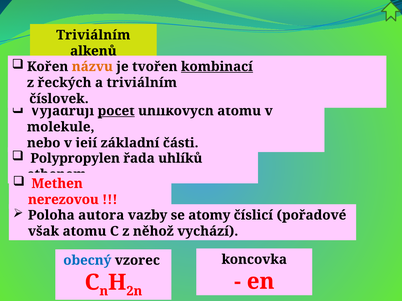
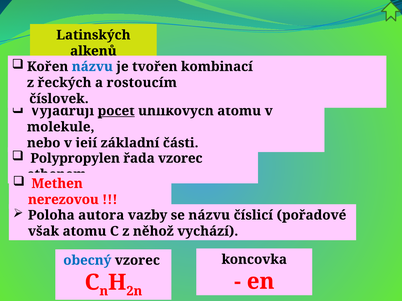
Triviálním at (93, 35): Triviálním -> Latinských
názvu at (92, 67) colour: orange -> blue
kombinací underline: present -> none
a triviálním: triviálním -> rostoucím
řada uhlíků: uhlíků -> vzorec
se atomy: atomy -> názvu
